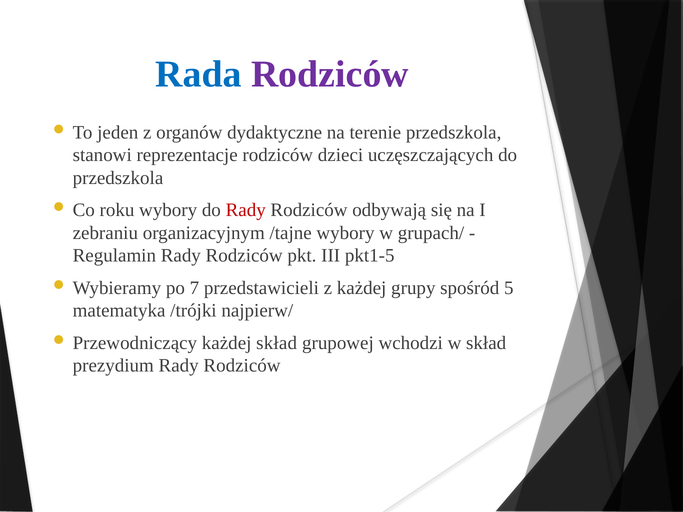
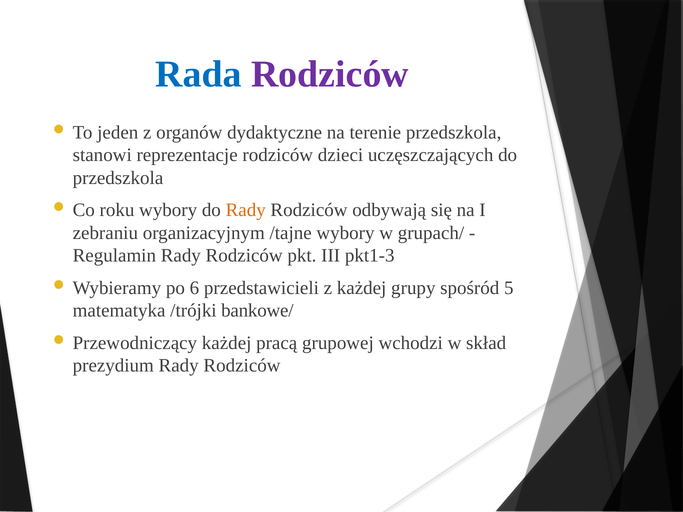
Rady at (246, 210) colour: red -> orange
pkt1-5: pkt1-5 -> pkt1-3
7: 7 -> 6
najpierw/: najpierw/ -> bankowe/
każdej skład: skład -> pracą
